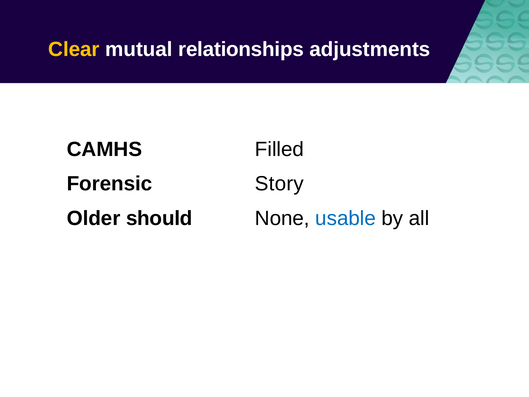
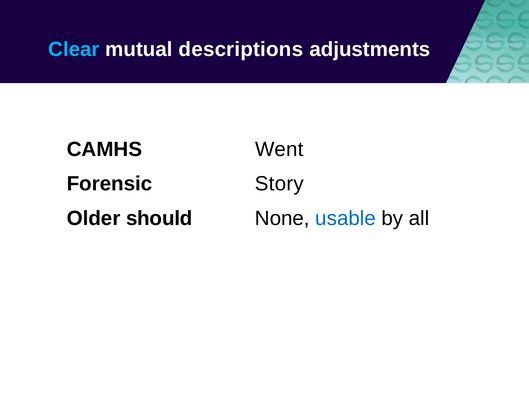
Clear colour: yellow -> light blue
relationships: relationships -> descriptions
Filled: Filled -> Went
